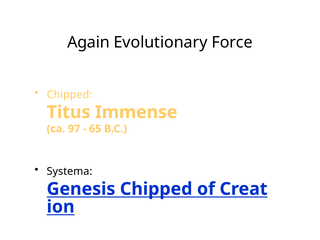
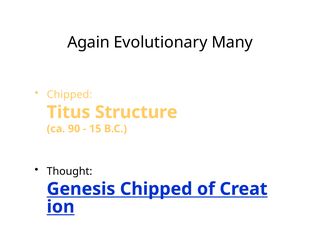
Force: Force -> Many
Immense: Immense -> Structure
97: 97 -> 90
65: 65 -> 15
Systema: Systema -> Thought
